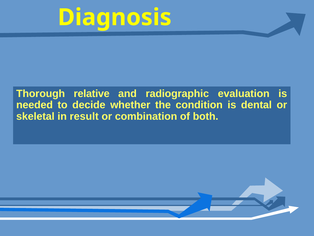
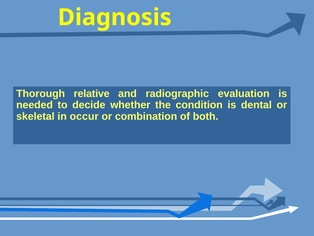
result: result -> occur
